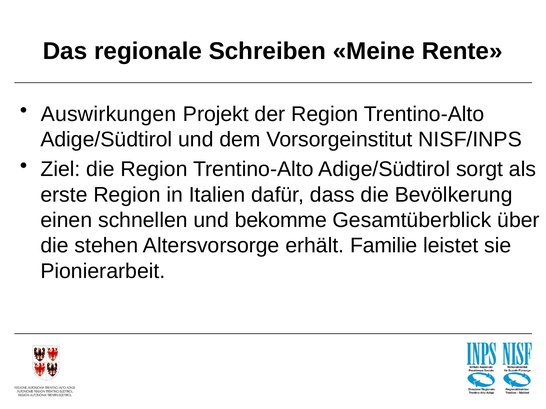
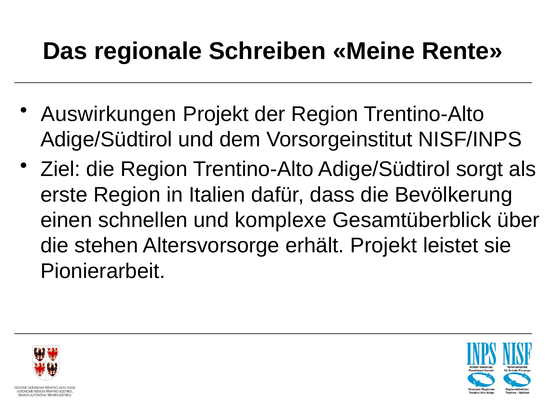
bekomme: bekomme -> komplexe
erhält Familie: Familie -> Projekt
